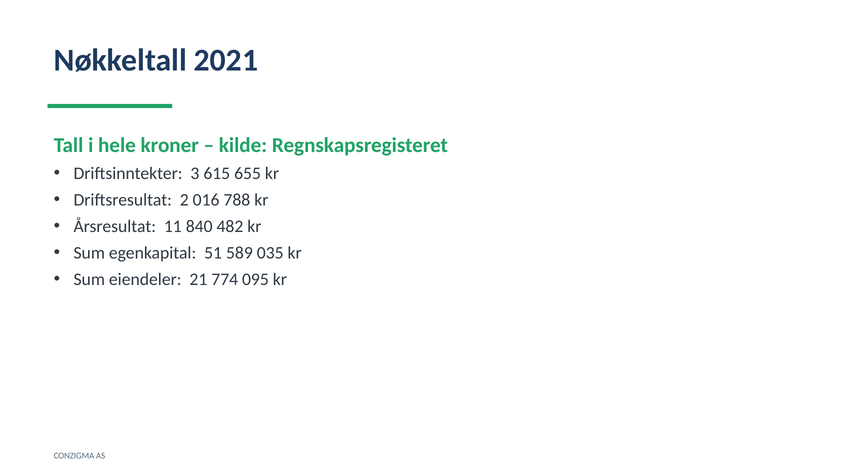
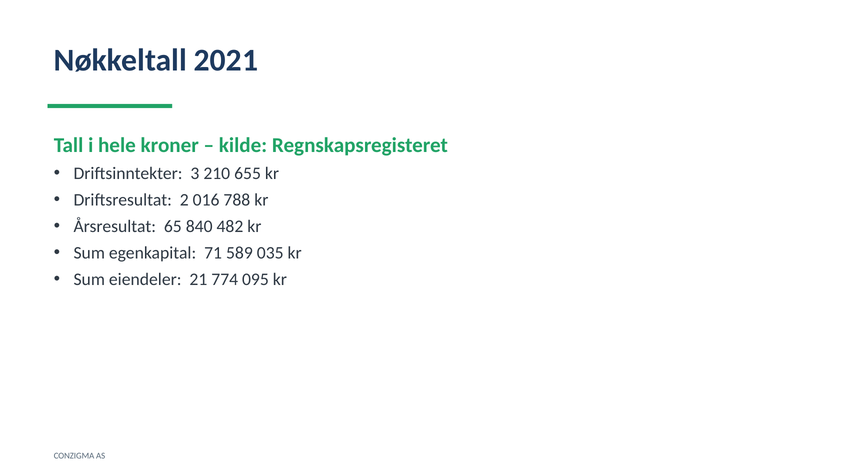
615: 615 -> 210
11: 11 -> 65
51: 51 -> 71
